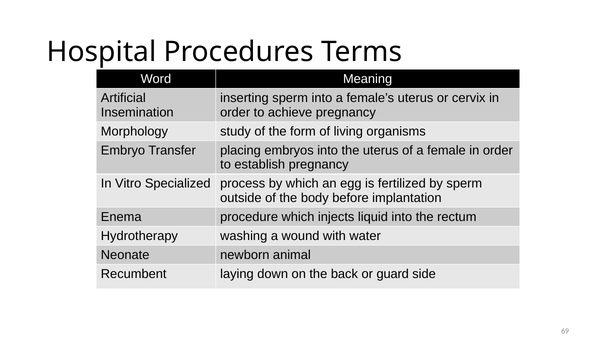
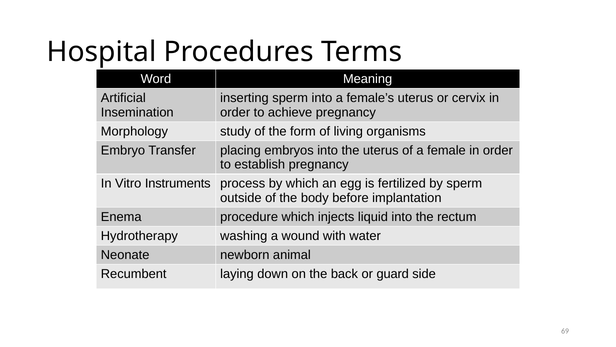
Specialized: Specialized -> Instruments
